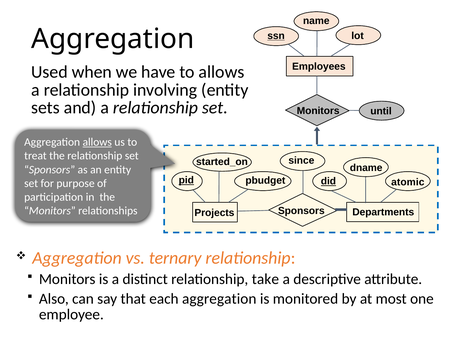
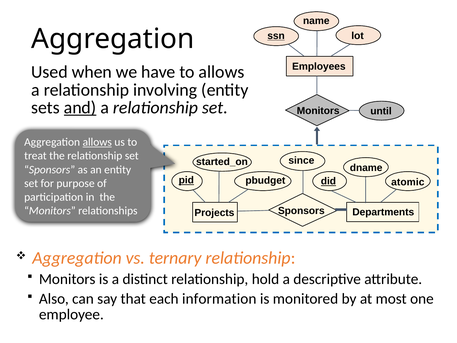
and underline: none -> present
take: take -> hold
each aggregation: aggregation -> information
